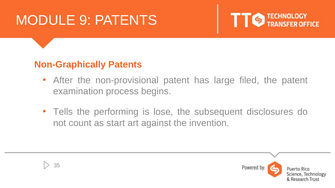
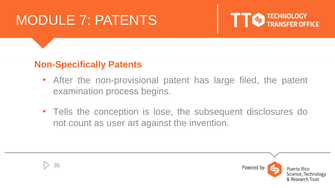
9: 9 -> 7
Non-Graphically: Non-Graphically -> Non-Specifically
performing: performing -> conception
start: start -> user
